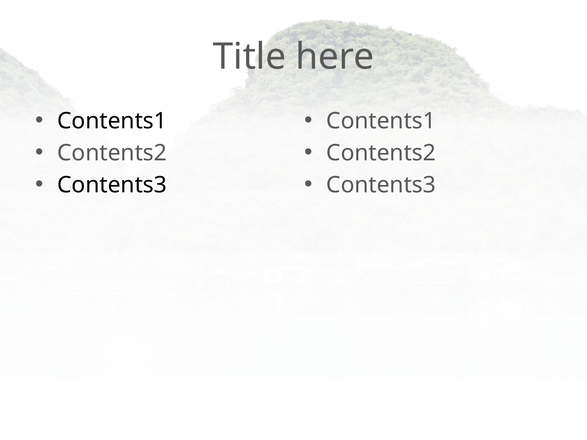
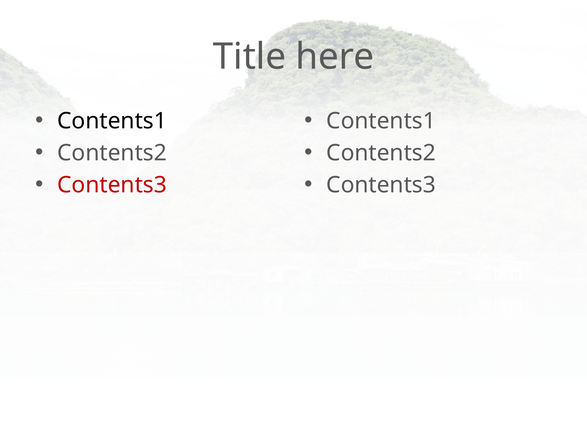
Contents3 at (112, 185) colour: black -> red
